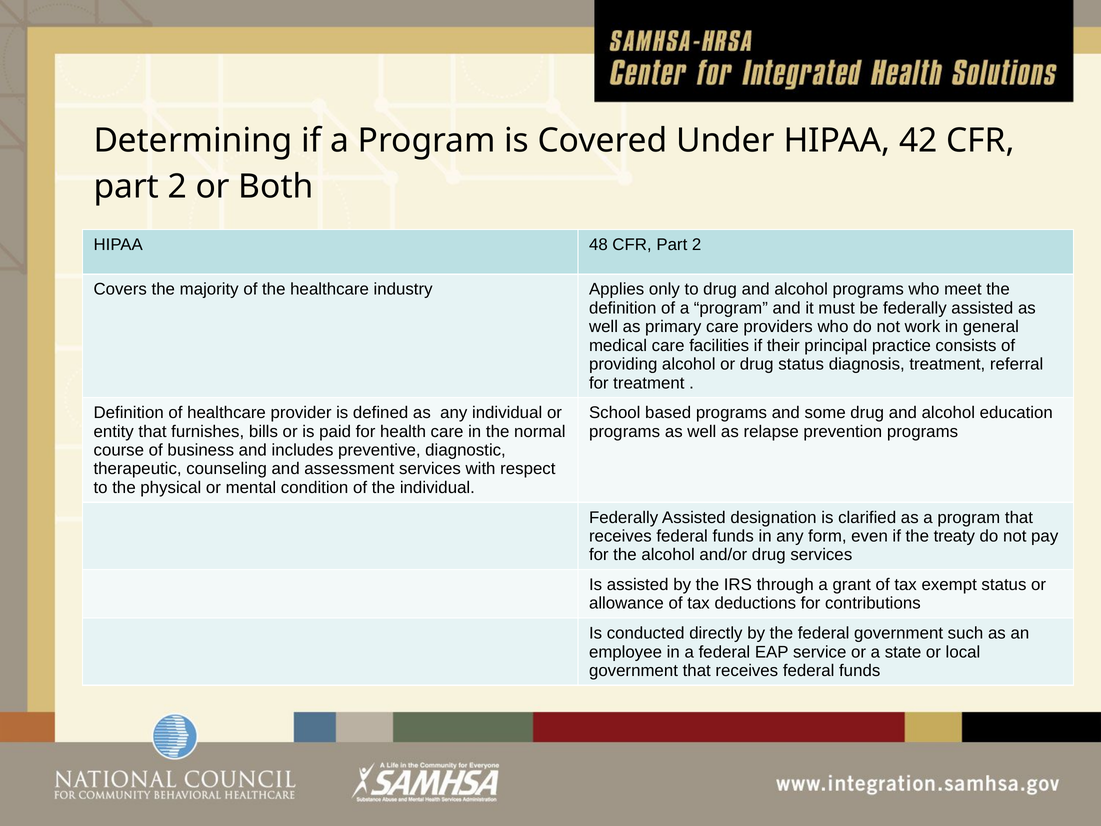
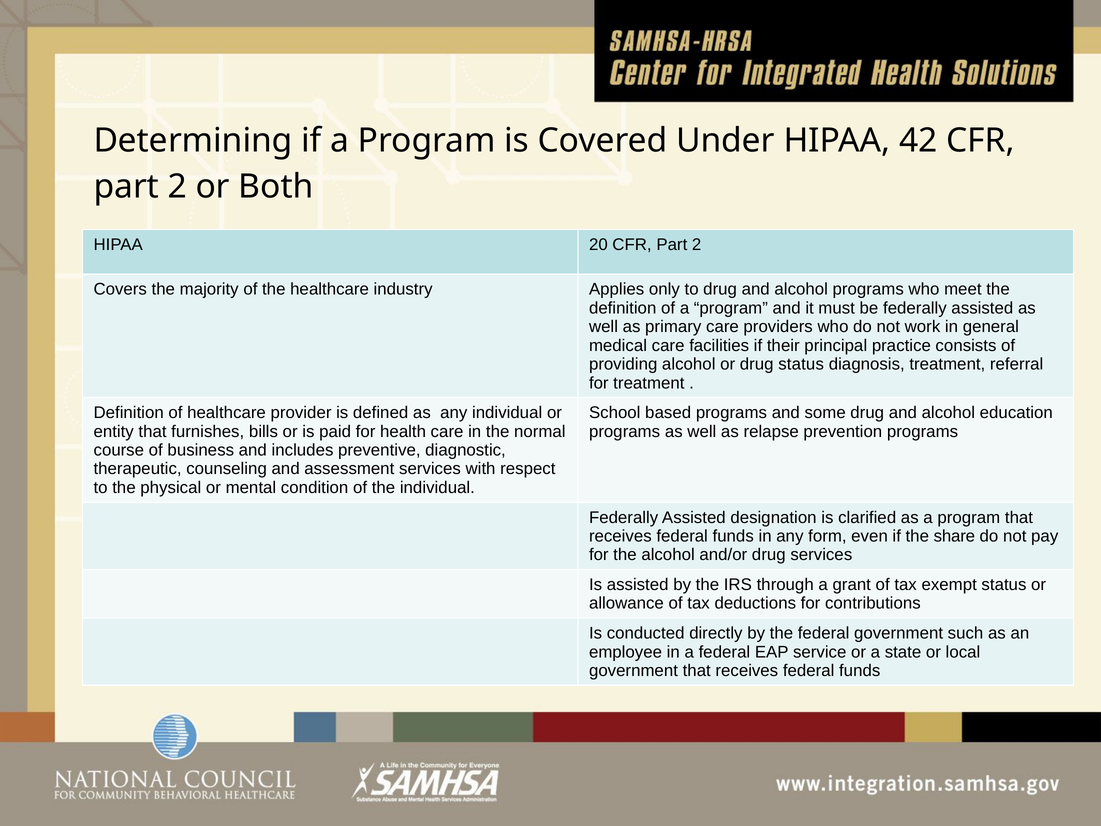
48: 48 -> 20
treaty: treaty -> share
